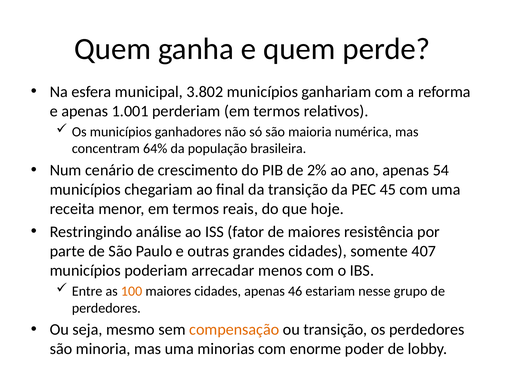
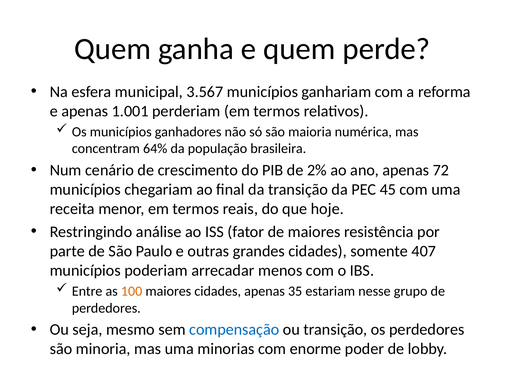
3.802: 3.802 -> 3.567
54: 54 -> 72
46: 46 -> 35
compensação colour: orange -> blue
